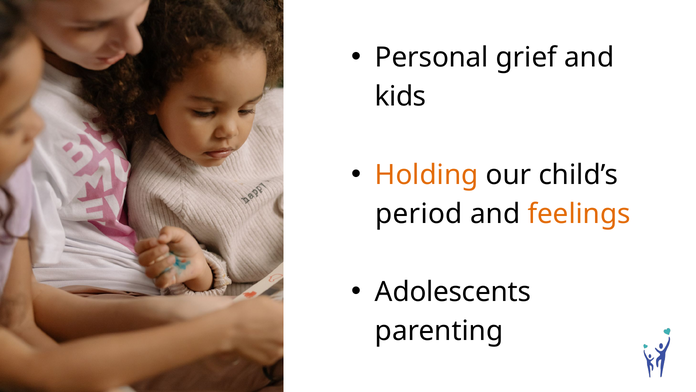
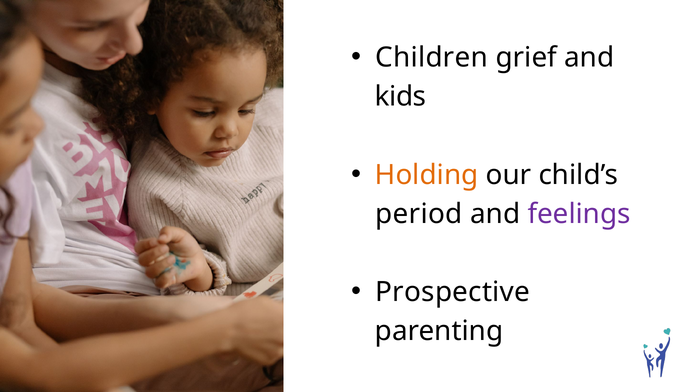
Personal: Personal -> Children
feelings colour: orange -> purple
Adolescents: Adolescents -> Prospective
